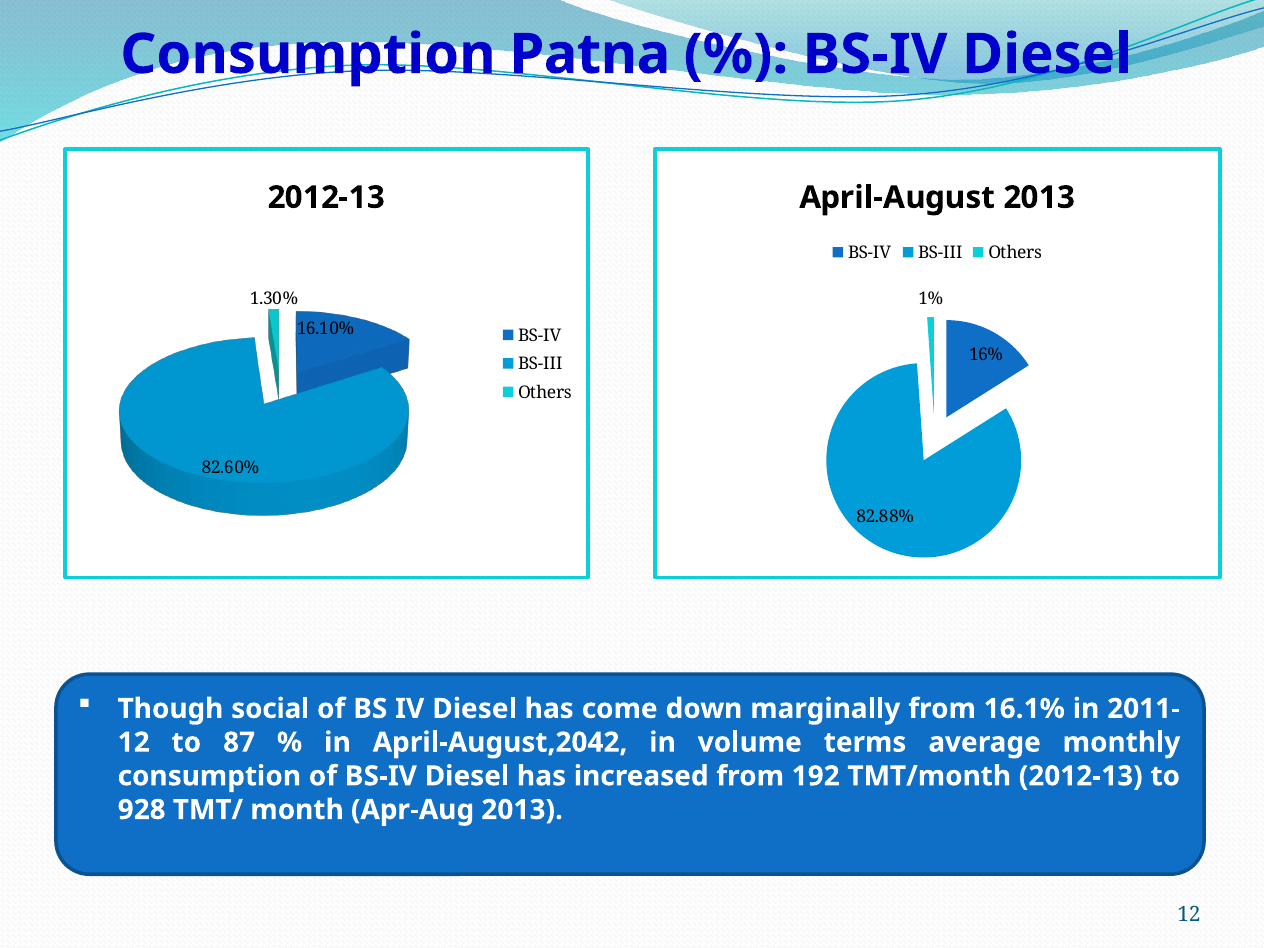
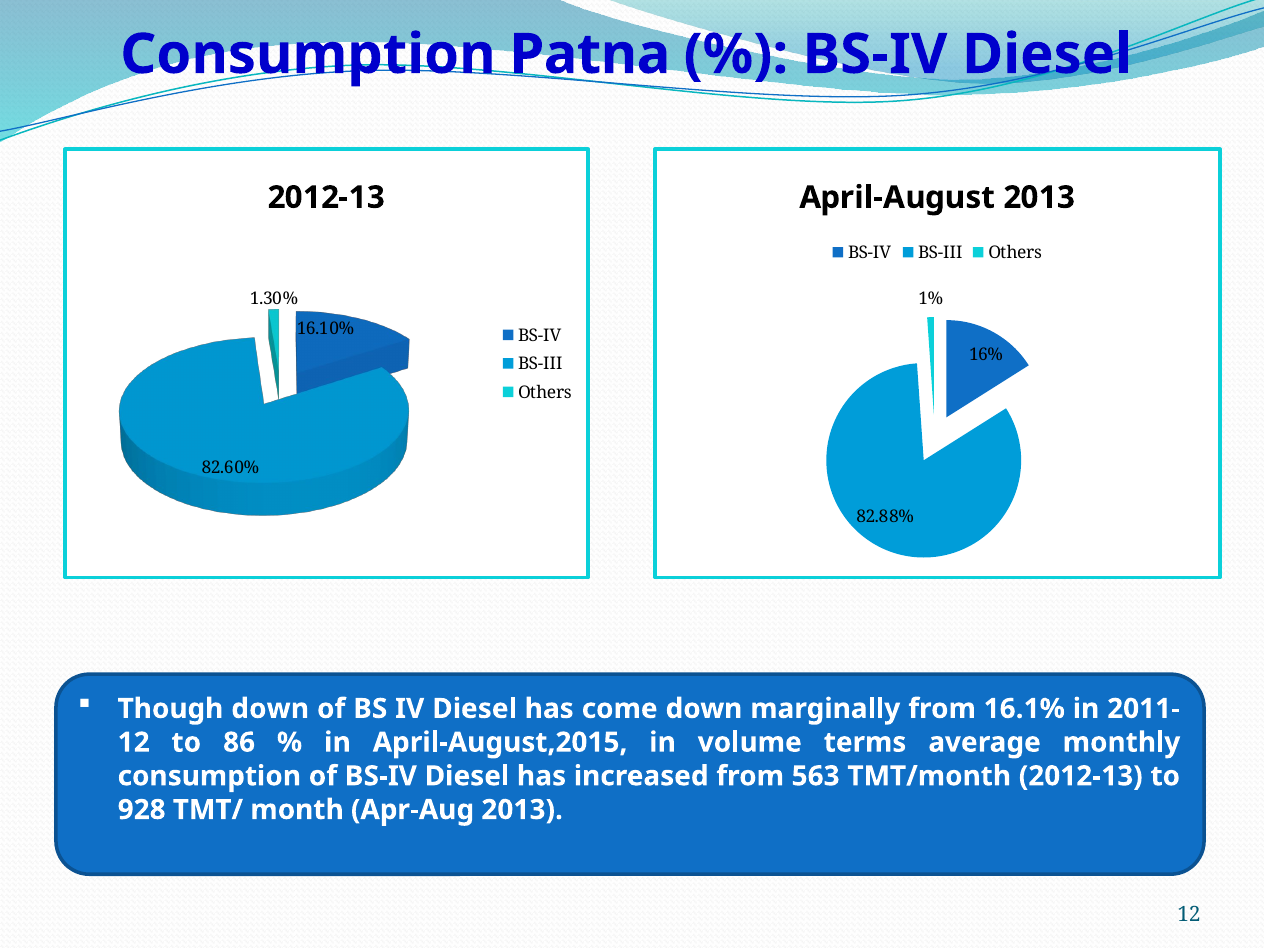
Though social: social -> down
87: 87 -> 86
April-August,2042: April-August,2042 -> April-August,2015
192: 192 -> 563
